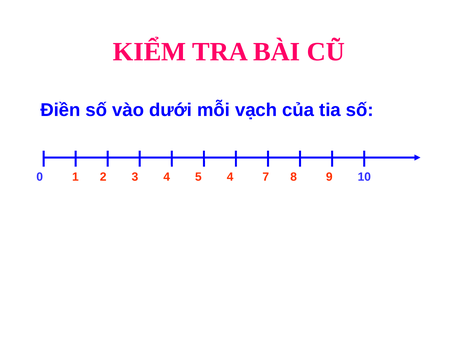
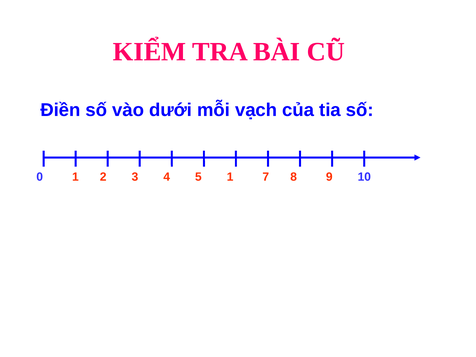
5 4: 4 -> 1
